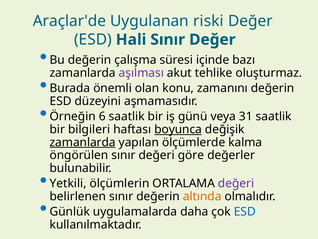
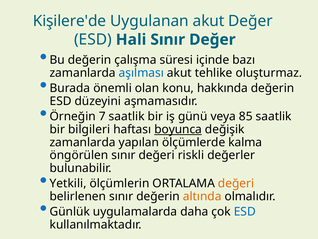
Araçlar'de: Araçlar'de -> Kişilere'de
Uygulanan riski: riski -> akut
aşılması colour: purple -> blue
zamanını: zamanını -> hakkında
6: 6 -> 7
31: 31 -> 85
zamanlarda at (83, 142) underline: present -> none
göre: göre -> riskli
değeri at (236, 183) colour: purple -> orange
